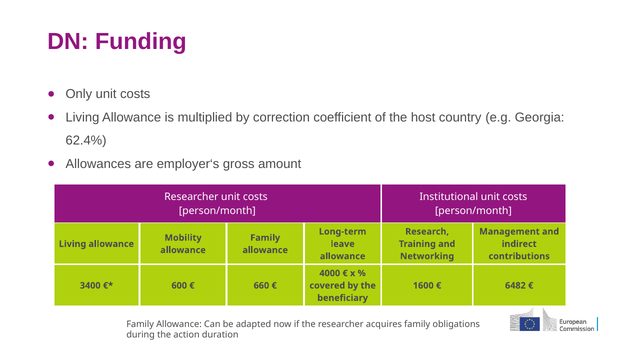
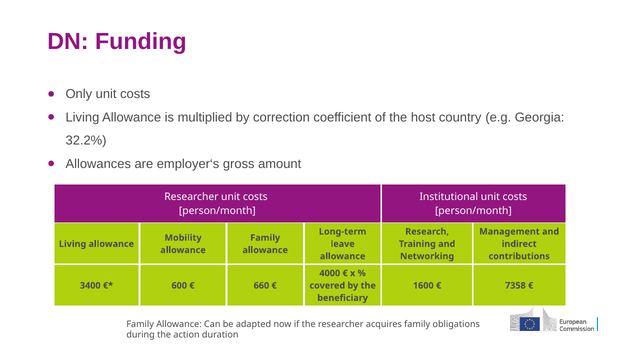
62.4%: 62.4% -> 32.2%
6482: 6482 -> 7358
